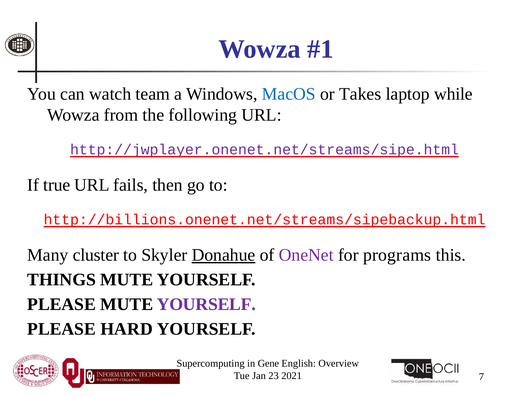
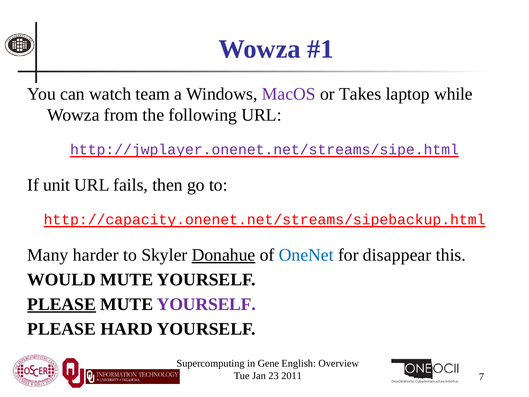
MacOS colour: blue -> purple
true: true -> unit
http://billions.onenet.net/streams/sipebackup.html: http://billions.onenet.net/streams/sipebackup.html -> http://capacity.onenet.net/streams/sipebackup.html
cluster: cluster -> harder
OneNet colour: purple -> blue
programs: programs -> disappear
THINGS: THINGS -> WOULD
PLEASE at (62, 304) underline: none -> present
2021: 2021 -> 2011
